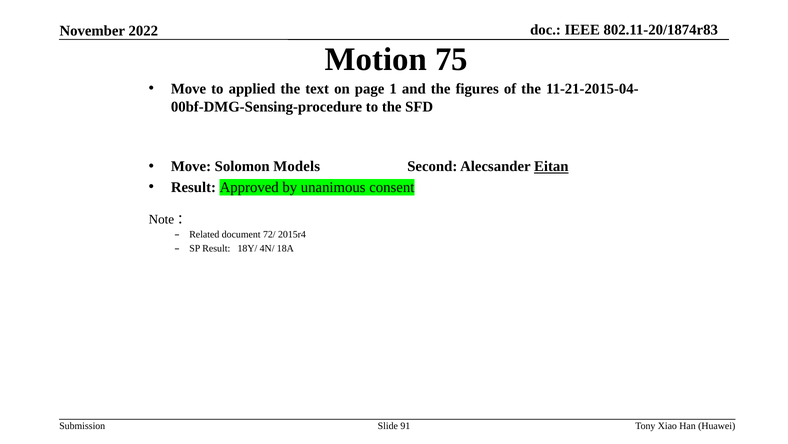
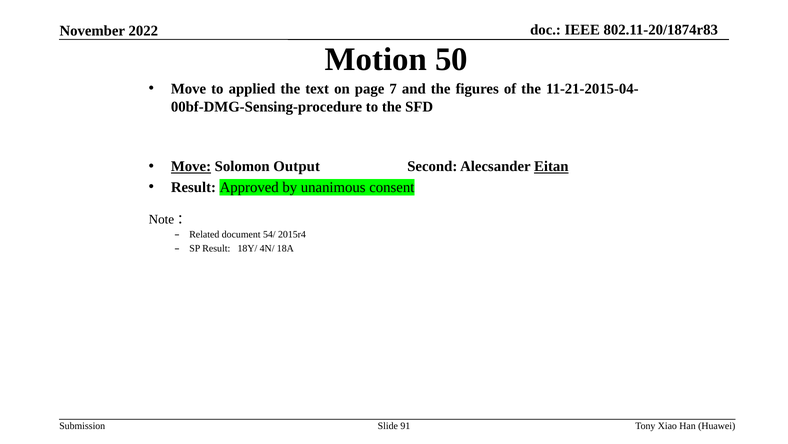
75: 75 -> 50
1: 1 -> 7
Move at (191, 166) underline: none -> present
Models: Models -> Output
72/: 72/ -> 54/
